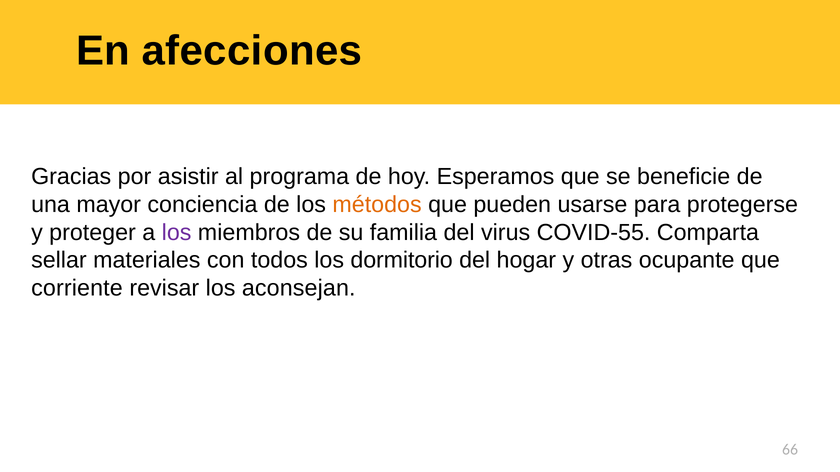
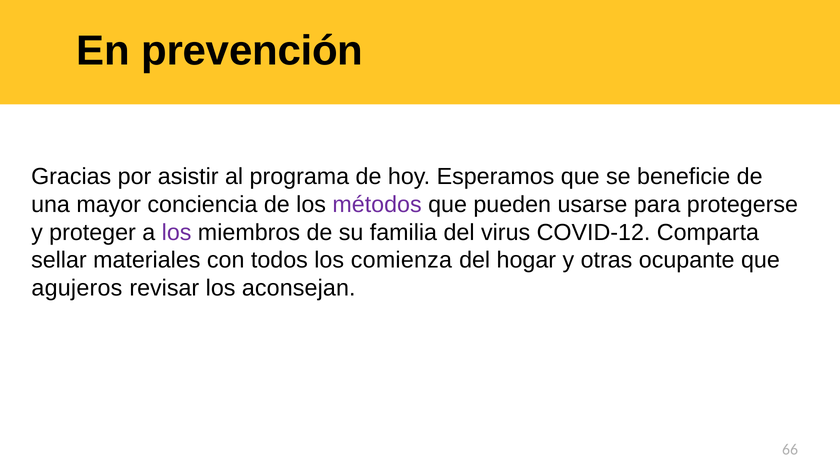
afecciones: afecciones -> prevención
métodos colour: orange -> purple
COVID-55: COVID-55 -> COVID-12
dormitorio: dormitorio -> comienza
corriente: corriente -> agujeros
